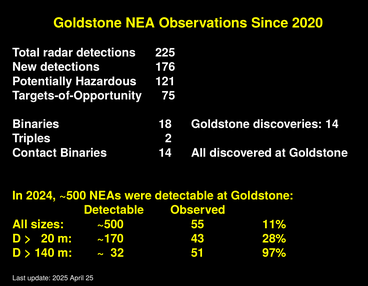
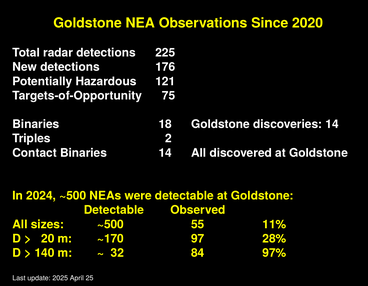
43: 43 -> 97
51: 51 -> 84
